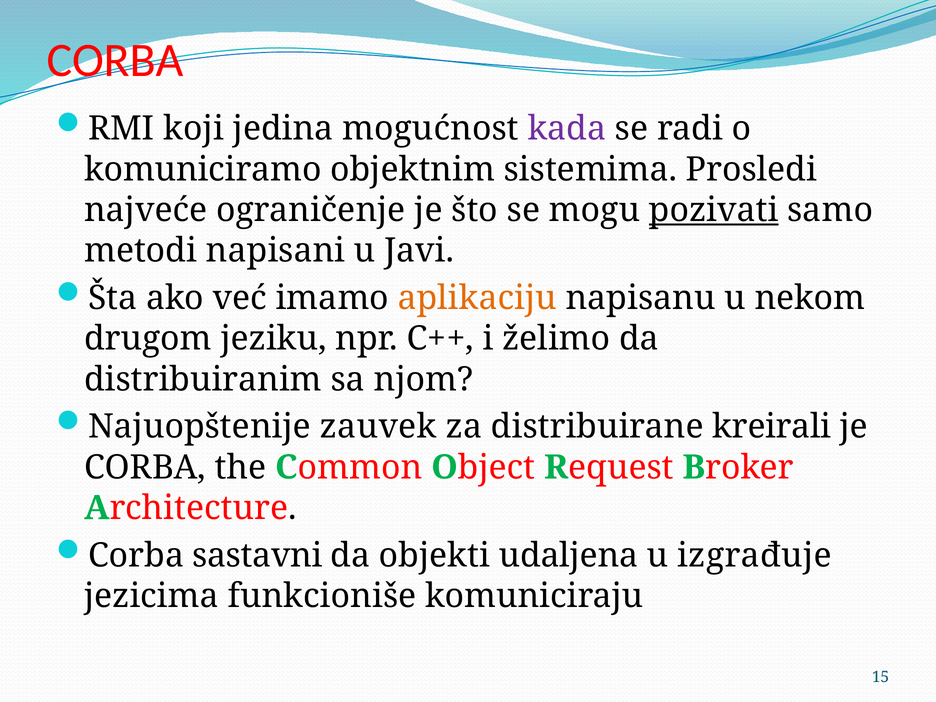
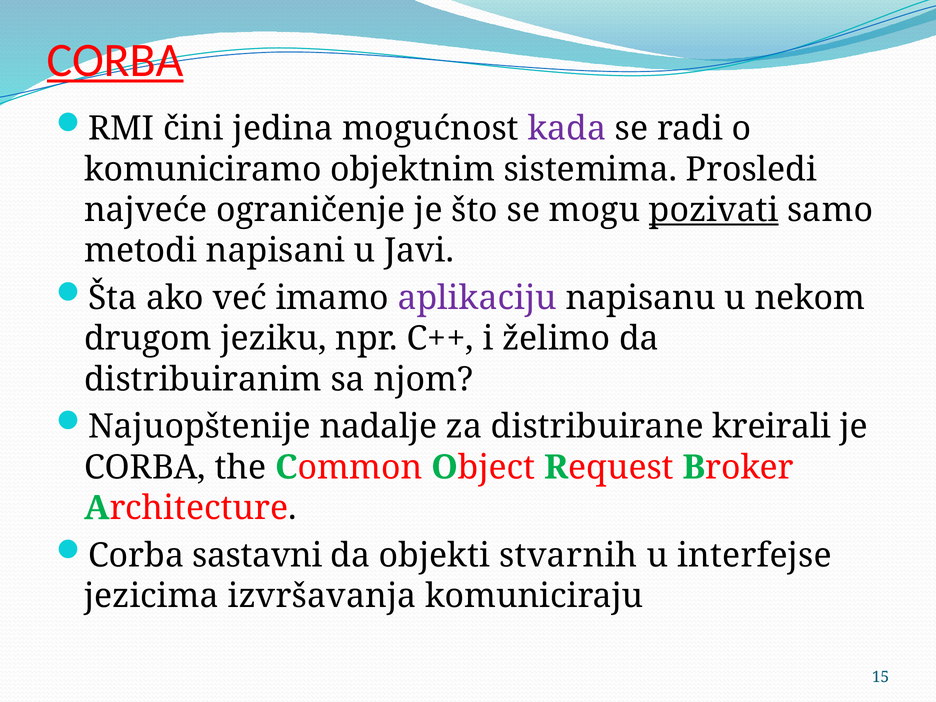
CORBA at (115, 60) underline: none -> present
koji: koji -> čini
aplikaciju colour: orange -> purple
zauvek: zauvek -> nadalje
udaljena: udaljena -> stvarnih
izgrađuje: izgrađuje -> interfejse
funkcioniše: funkcioniše -> izvršavanja
